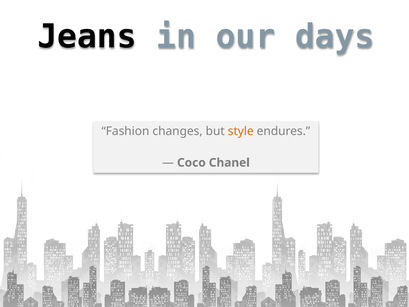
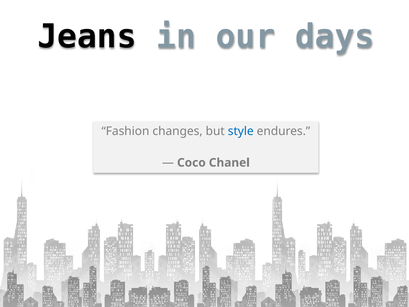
style colour: orange -> blue
